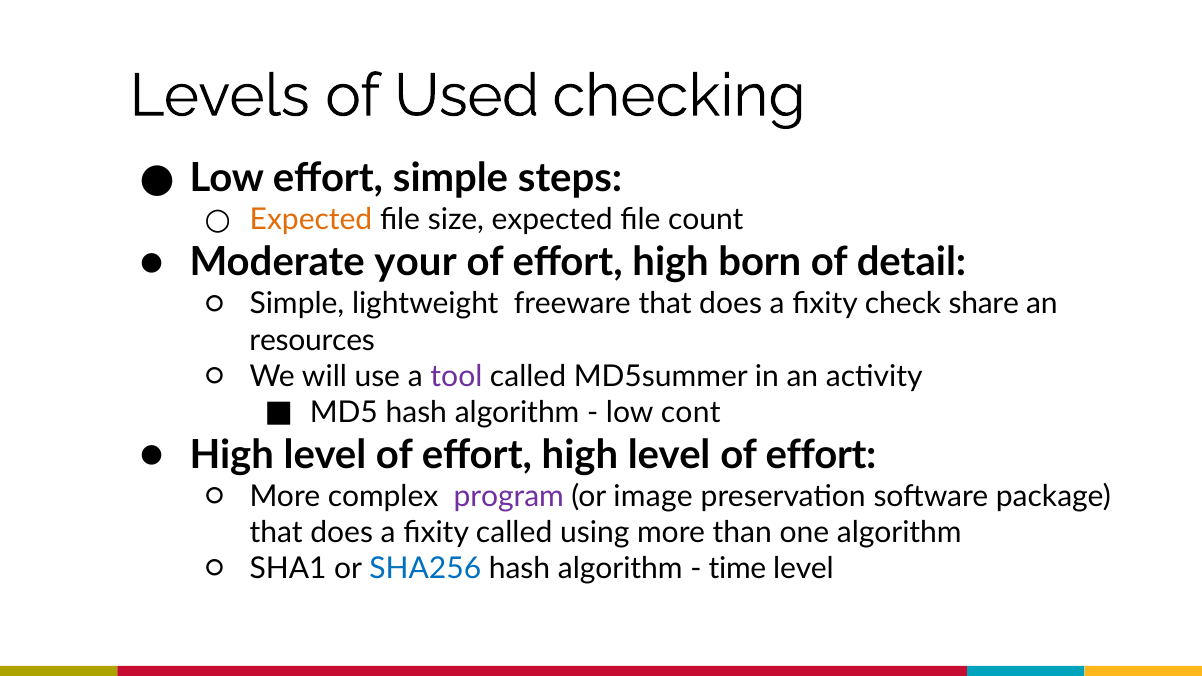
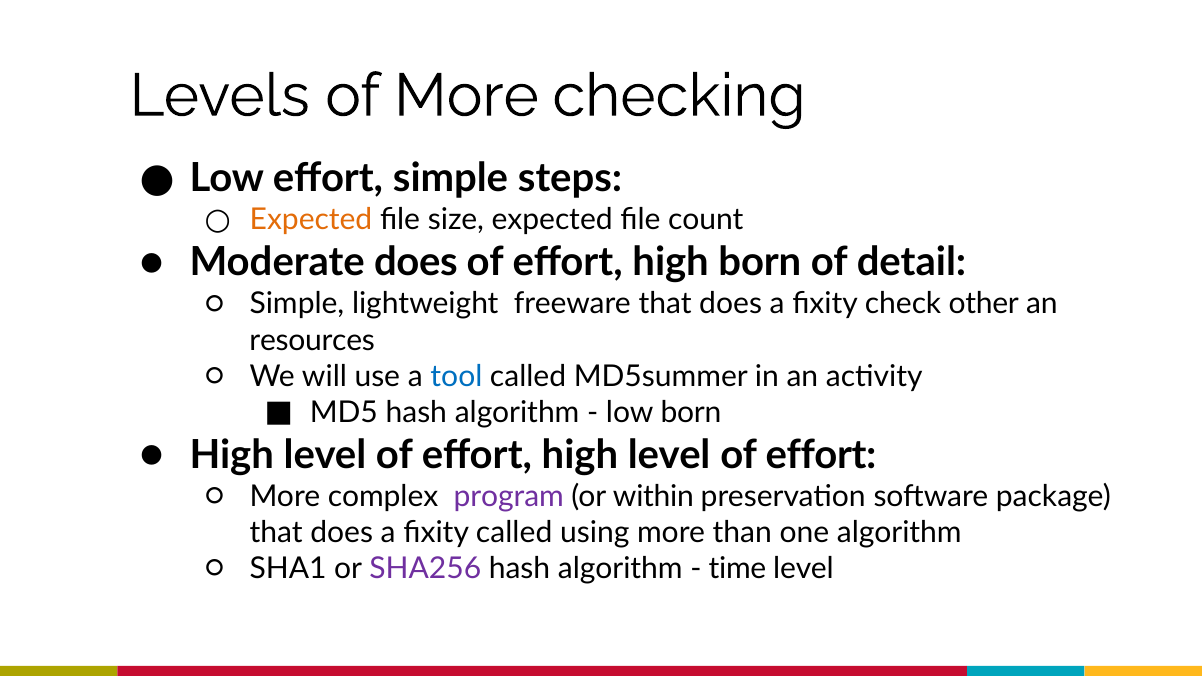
of Used: Used -> More
Moderate your: your -> does
share: share -> other
tool colour: purple -> blue
low cont: cont -> born
image: image -> within
SHA256 colour: blue -> purple
